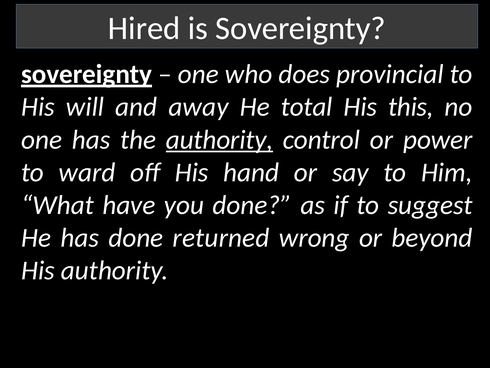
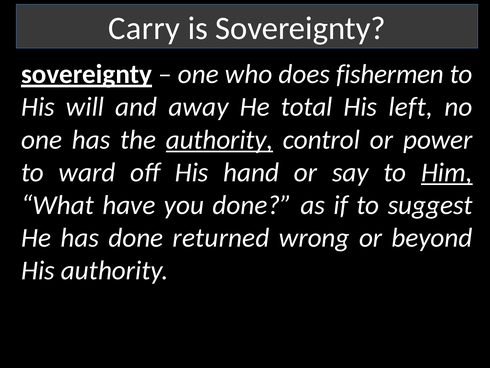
Hired: Hired -> Carry
provincial: provincial -> fishermen
this: this -> left
Him underline: none -> present
